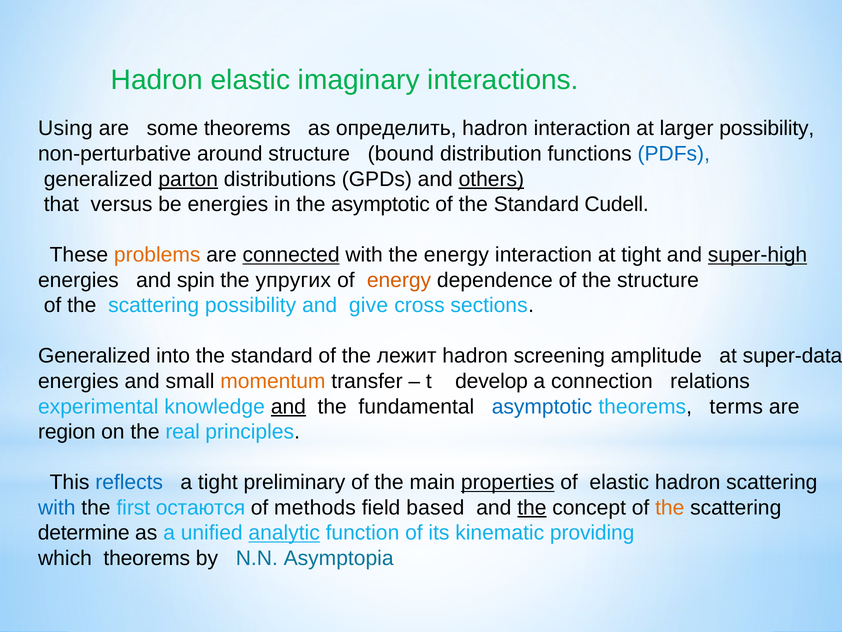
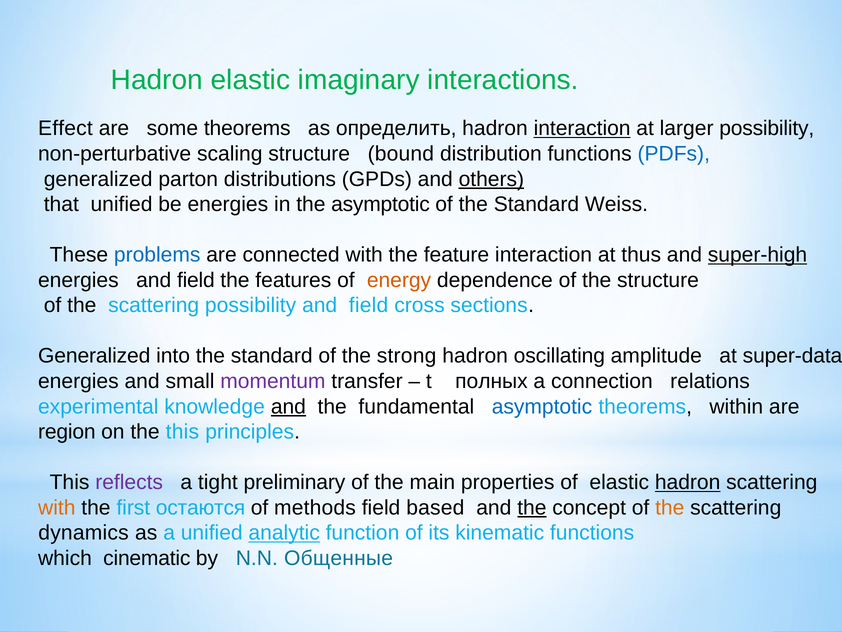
Using: Using -> Effect
interaction at (582, 128) underline: none -> present
around: around -> scaling
parton underline: present -> none
that versus: versus -> unified
Cudell: Cudell -> Weiss
problems colour: orange -> blue
connected underline: present -> none
the energy: energy -> feature
at tight: tight -> thus
energies and spin: spin -> field
упругих: упругих -> features
give at (369, 305): give -> field
лежит: лежит -> strong
screening: screening -> oscillating
momentum colour: orange -> purple
develop: develop -> полных
terms: terms -> within
the real: real -> this
reflects colour: blue -> purple
properties underline: present -> none
hadron at (688, 482) underline: none -> present
with at (57, 507) colour: blue -> orange
determine: determine -> dynamics
kinematic providing: providing -> functions
which theorems: theorems -> cinematic
Asymptopia: Asymptopia -> Общенные
